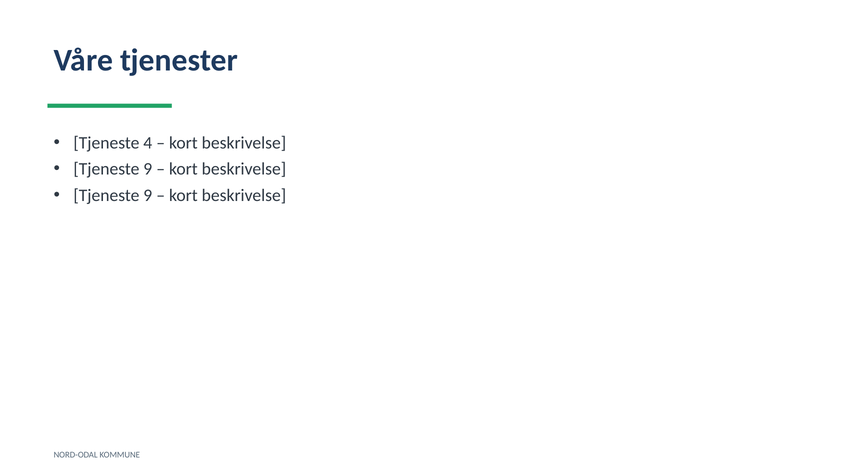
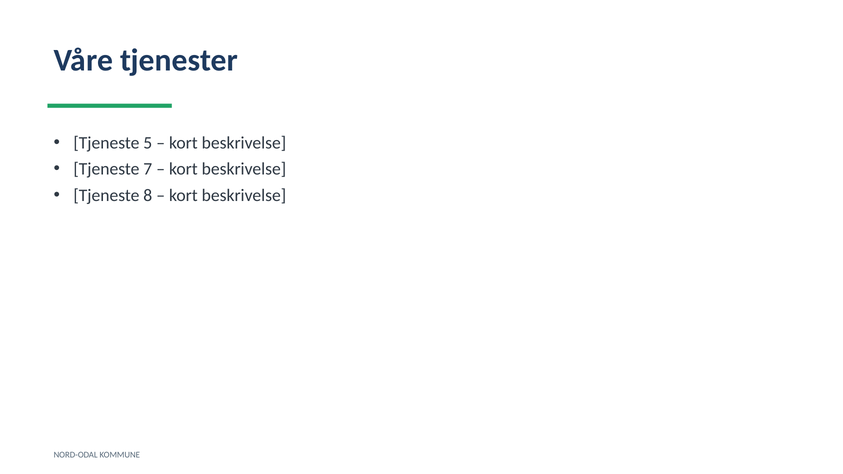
4: 4 -> 5
9 at (148, 169): 9 -> 7
9 at (148, 195): 9 -> 8
